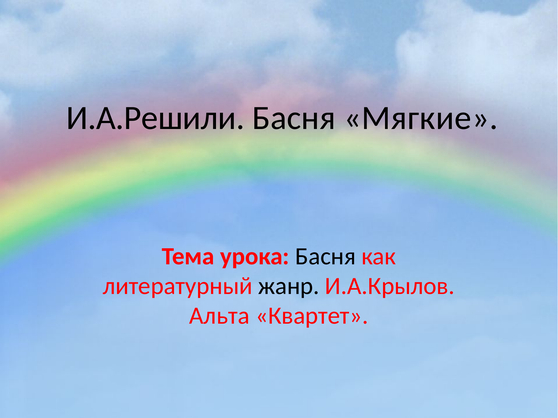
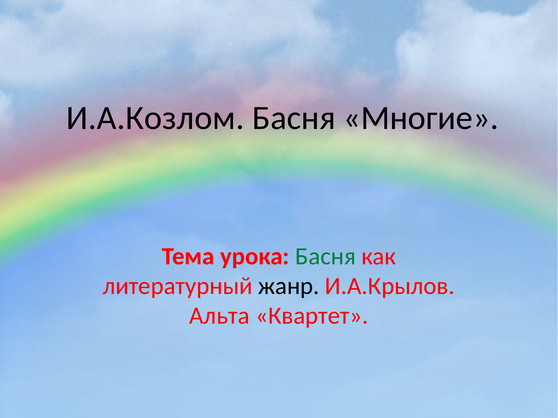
И.А.Решили: И.А.Решили -> И.А.Козлом
Мягкие: Мягкие -> Многие
Басня at (326, 257) colour: black -> green
